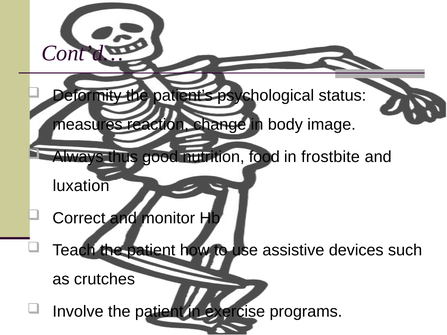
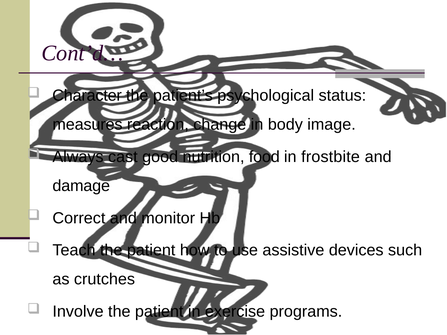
Deformity: Deformity -> Character
thus: thus -> cast
luxation: luxation -> damage
